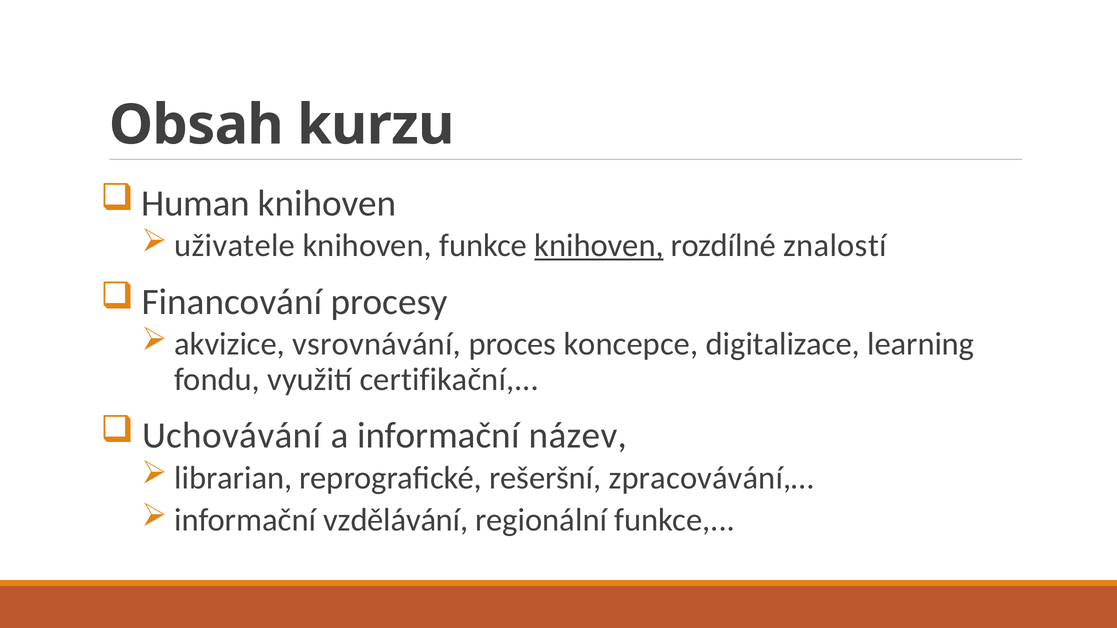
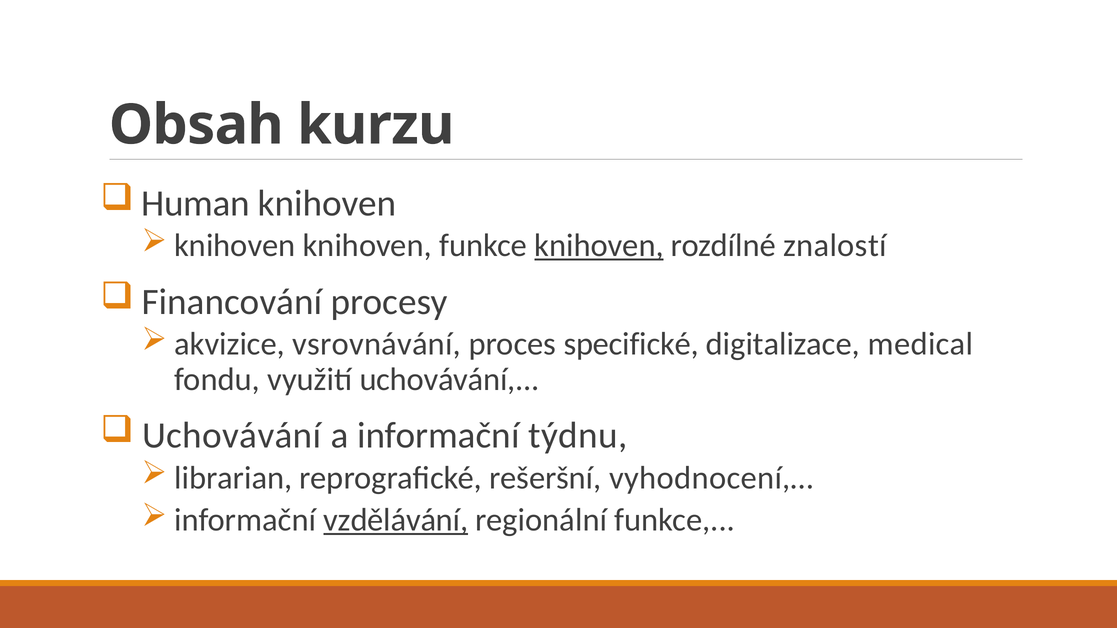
uživatele at (235, 246): uživatele -> knihoven
koncepce: koncepce -> specifické
learning: learning -> medical
využití certifikační: certifikační -> uchovávání
název: název -> týdnu
zpracovávání,…: zpracovávání,… -> vyhodnocení,…
vzdělávání underline: none -> present
